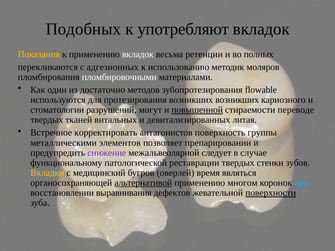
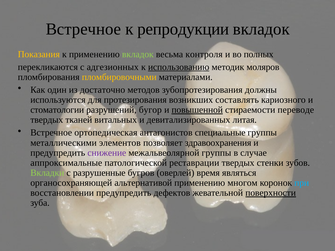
Подобных at (83, 29): Подобных -> Встречное
употребляют: употребляют -> репродукции
вкладок at (138, 54) colour: white -> light green
ретенции: ретенции -> контроля
использованию underline: none -> present
пломбировочными colour: white -> yellow
flowable: flowable -> должны
возникших возникших: возникших -> составлять
могут: могут -> бугор
корректировать: корректировать -> ортопедическая
поверхность: поверхность -> специальные
препарировании: препарировании -> здравоохранения
межальвеолярной следует: следует -> группы
функциональному: функциональному -> аппроксимальные
Вкладки colour: yellow -> light green
медицинский: медицинский -> разрушенные
альтернативой underline: present -> none
восстановлении выравнивания: выравнивания -> предупредить
